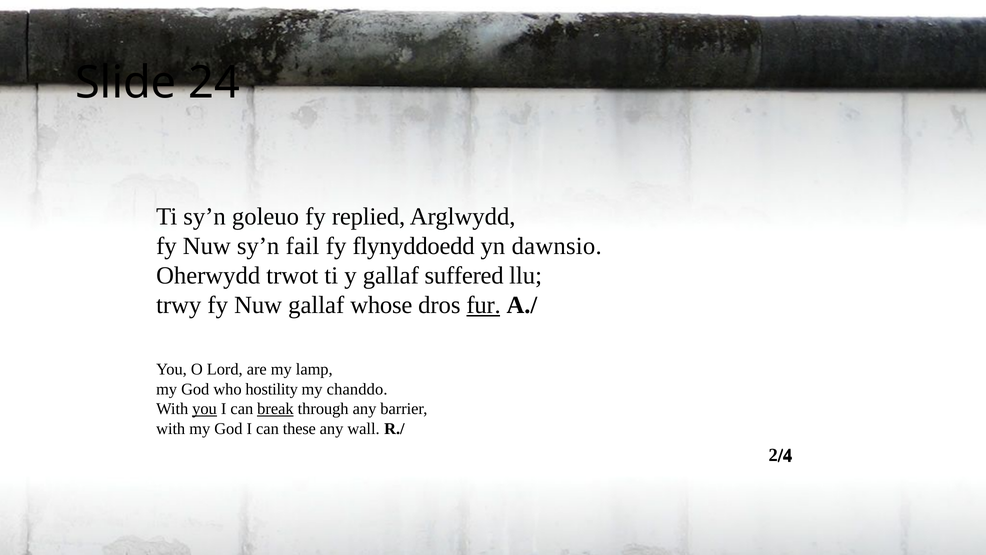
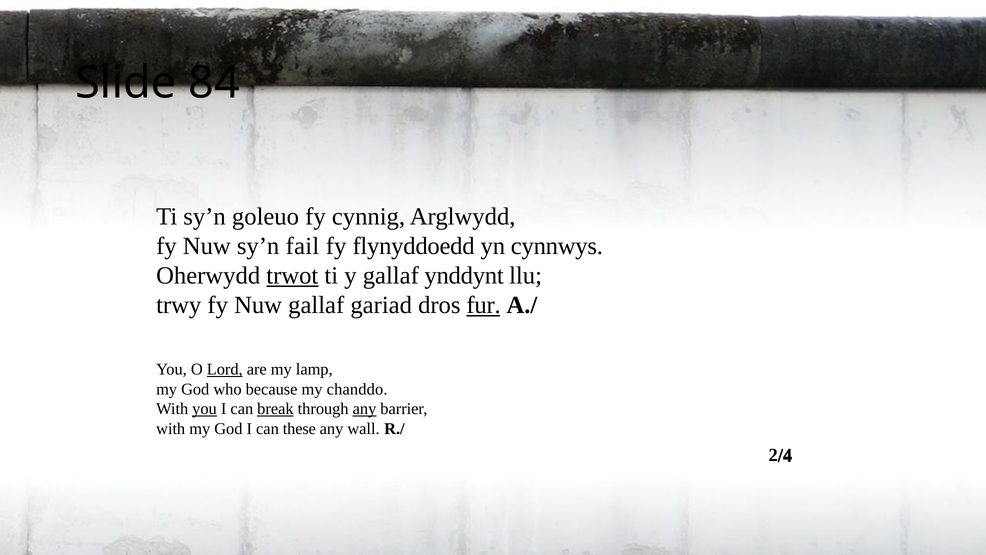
24: 24 -> 84
replied: replied -> cynnig
dawnsio: dawnsio -> cynnwys
trwot underline: none -> present
suffered: suffered -> ynddynt
whose: whose -> gariad
Lord underline: none -> present
hostility: hostility -> because
any at (365, 409) underline: none -> present
